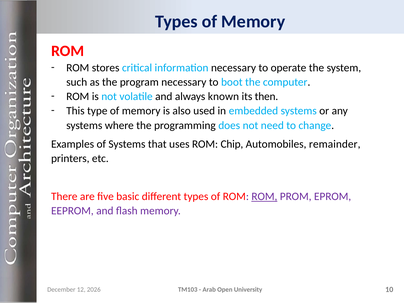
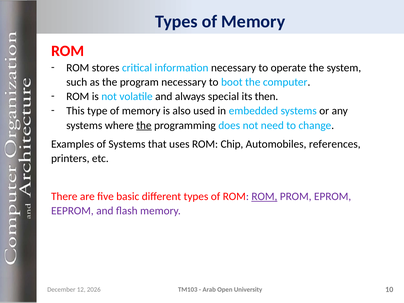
known: known -> special
the at (144, 125) underline: none -> present
remainder: remainder -> references
